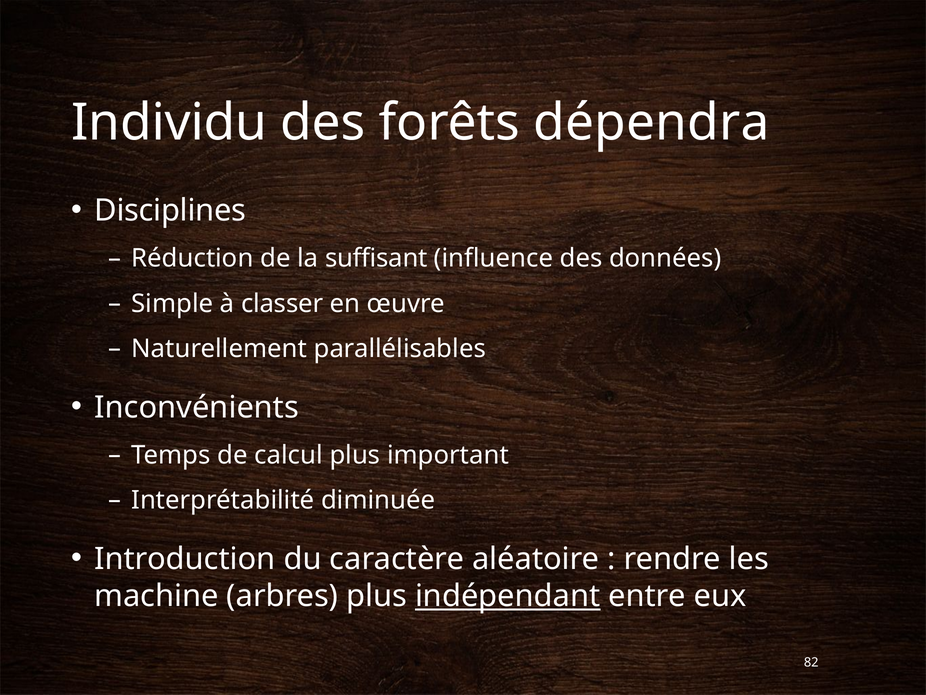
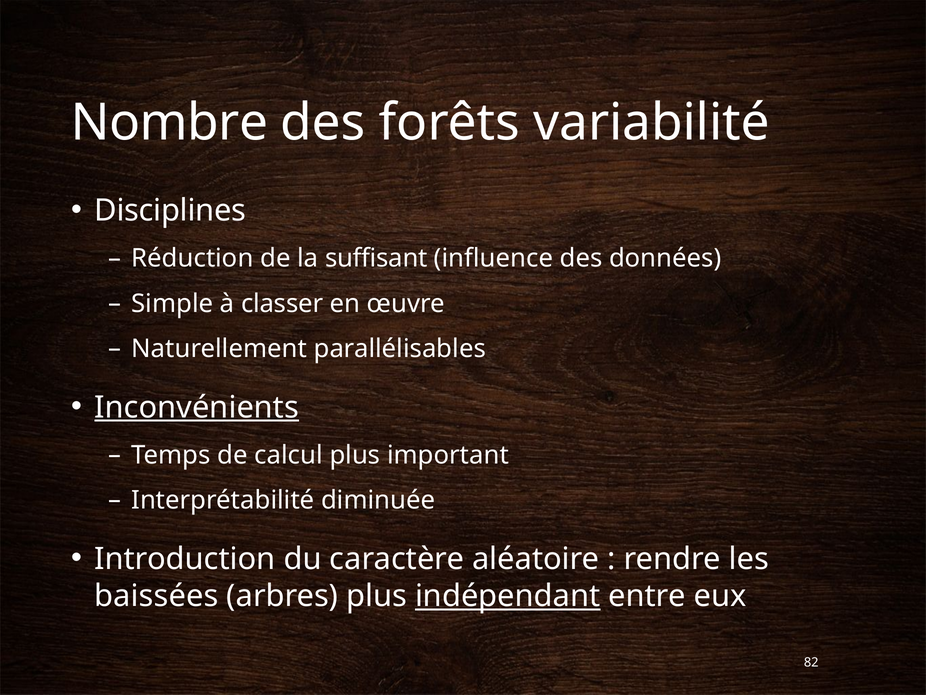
Individu: Individu -> Nombre
dépendra: dépendra -> variabilité
Inconvénients underline: none -> present
machine: machine -> baissées
